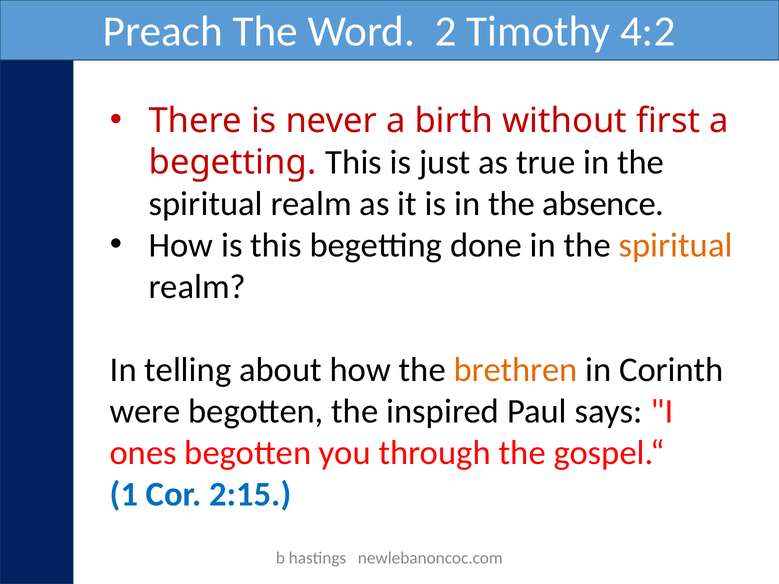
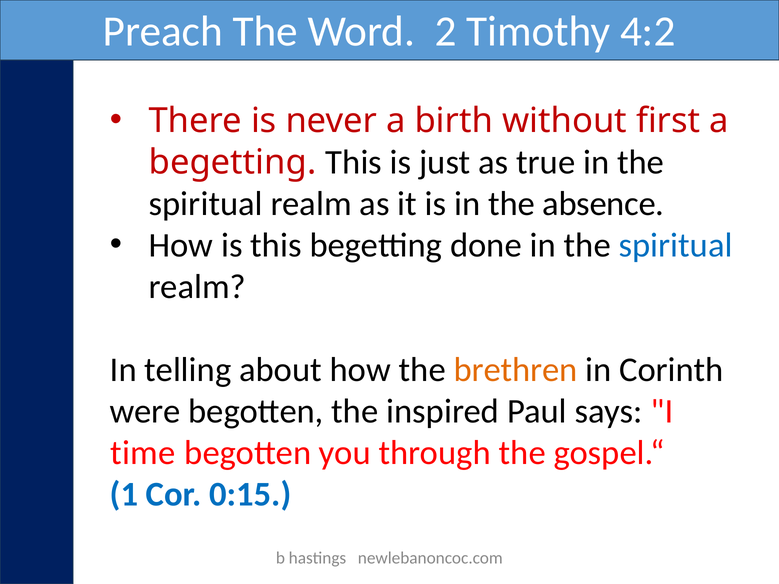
spiritual at (676, 245) colour: orange -> blue
ones: ones -> time
2:15: 2:15 -> 0:15
